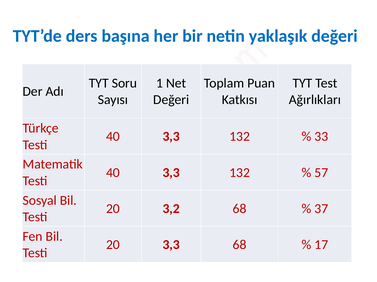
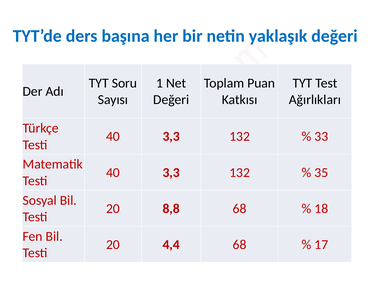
57: 57 -> 35
3,2: 3,2 -> 8,8
37: 37 -> 18
20 3,3: 3,3 -> 4,4
